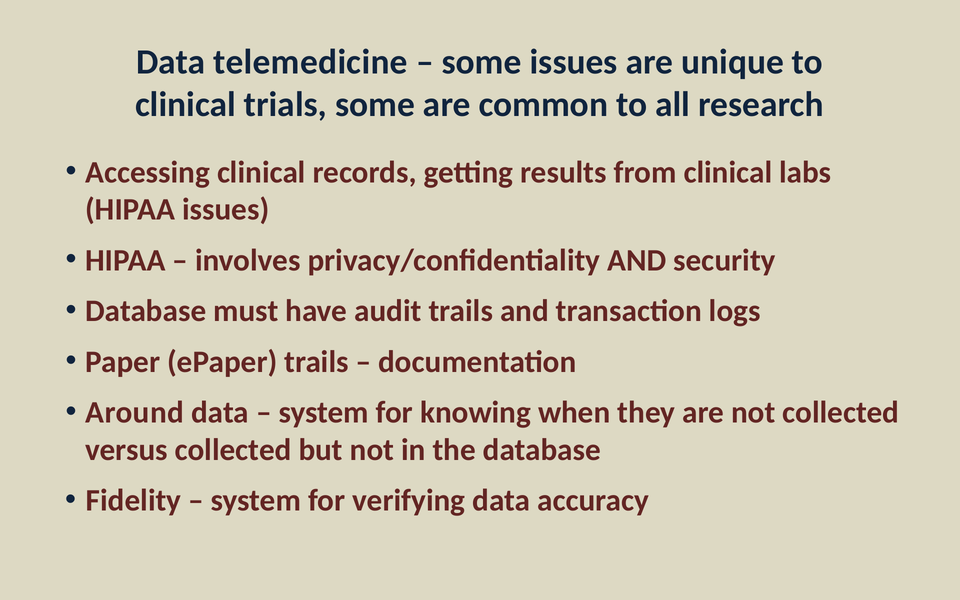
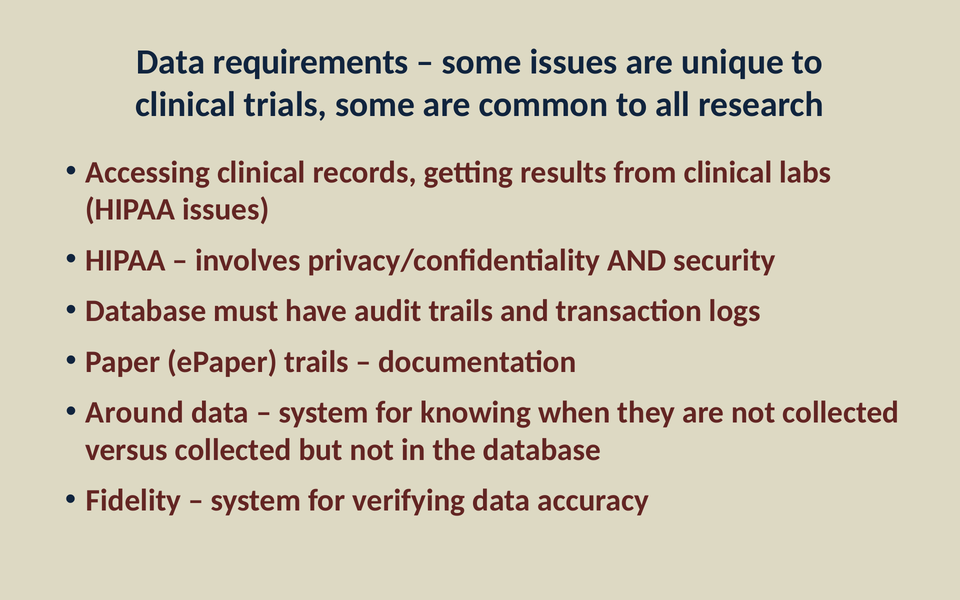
telemedicine: telemedicine -> requirements
